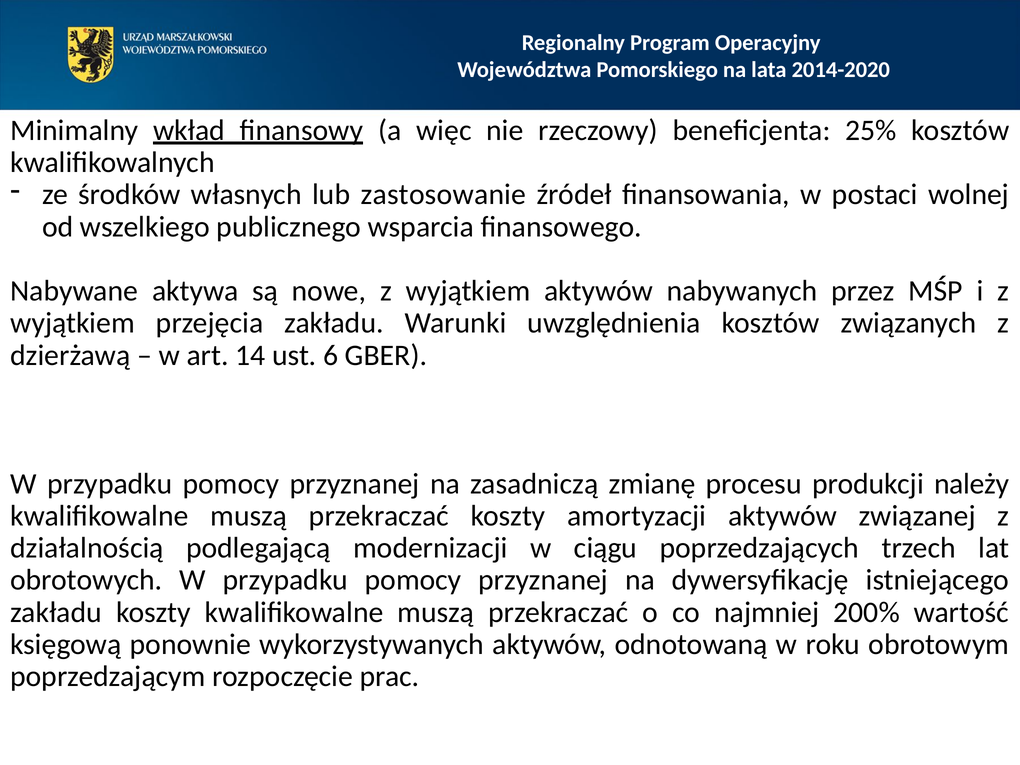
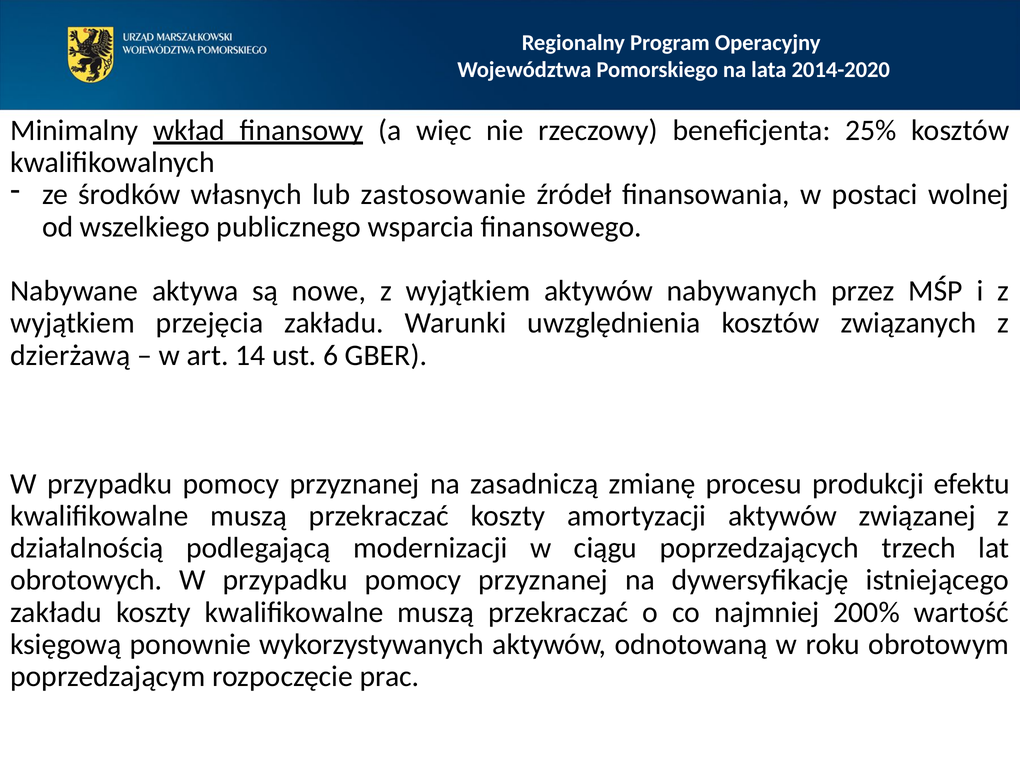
należy: należy -> efektu
